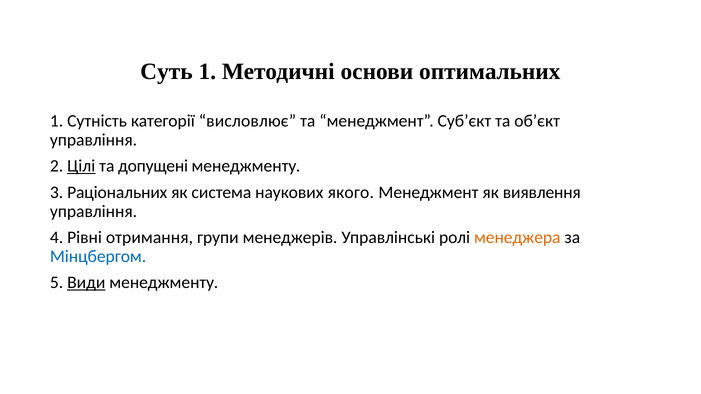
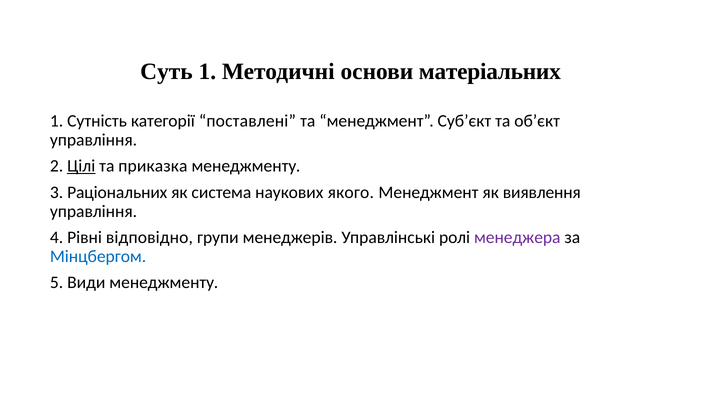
оптимальних: оптимальних -> матеріальних
висловлює: висловлює -> поставлені
допущені: допущені -> приказка
отримання: отримання -> відповідно
менеджера colour: orange -> purple
Види underline: present -> none
